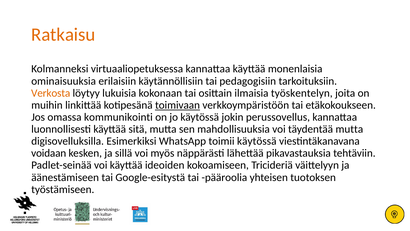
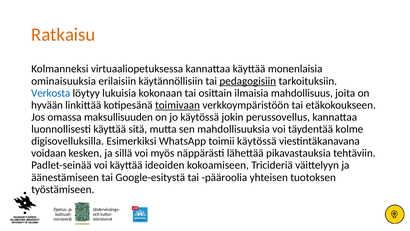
pedagogisiin underline: none -> present
Verkosta colour: orange -> blue
työskentelyn: työskentelyn -> mahdollisuus
muihin: muihin -> hyvään
kommunikointi: kommunikointi -> maksullisuuden
täydentää mutta: mutta -> kolme
